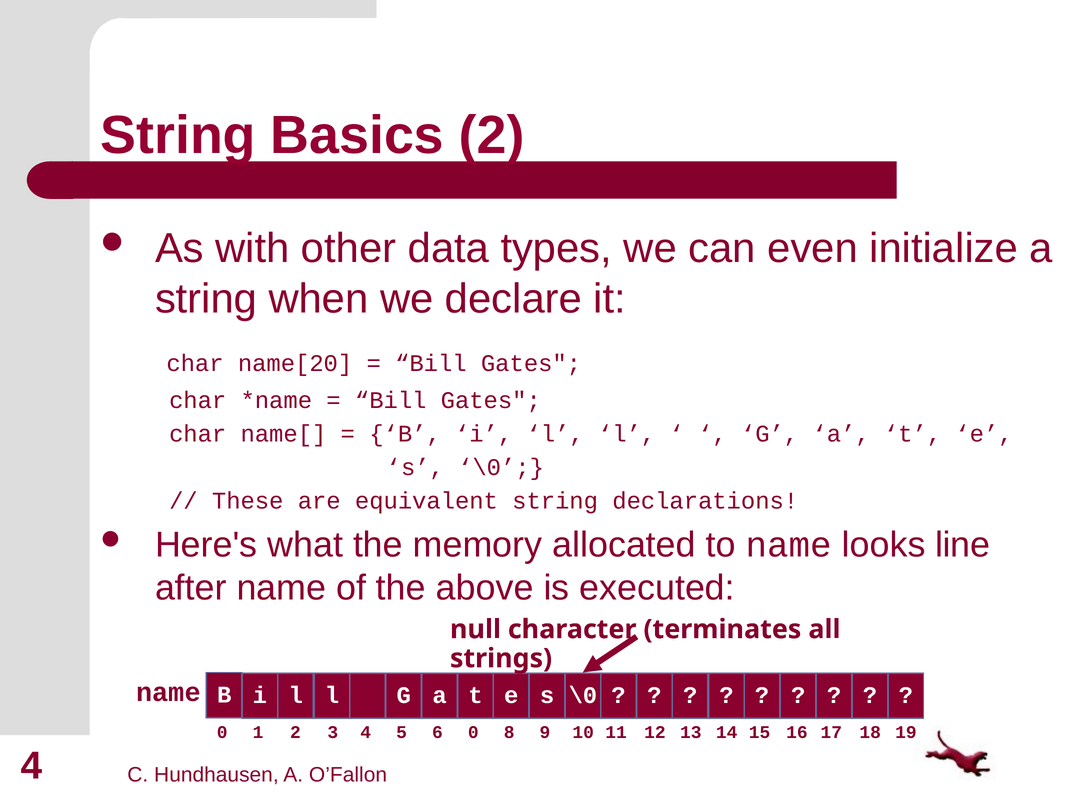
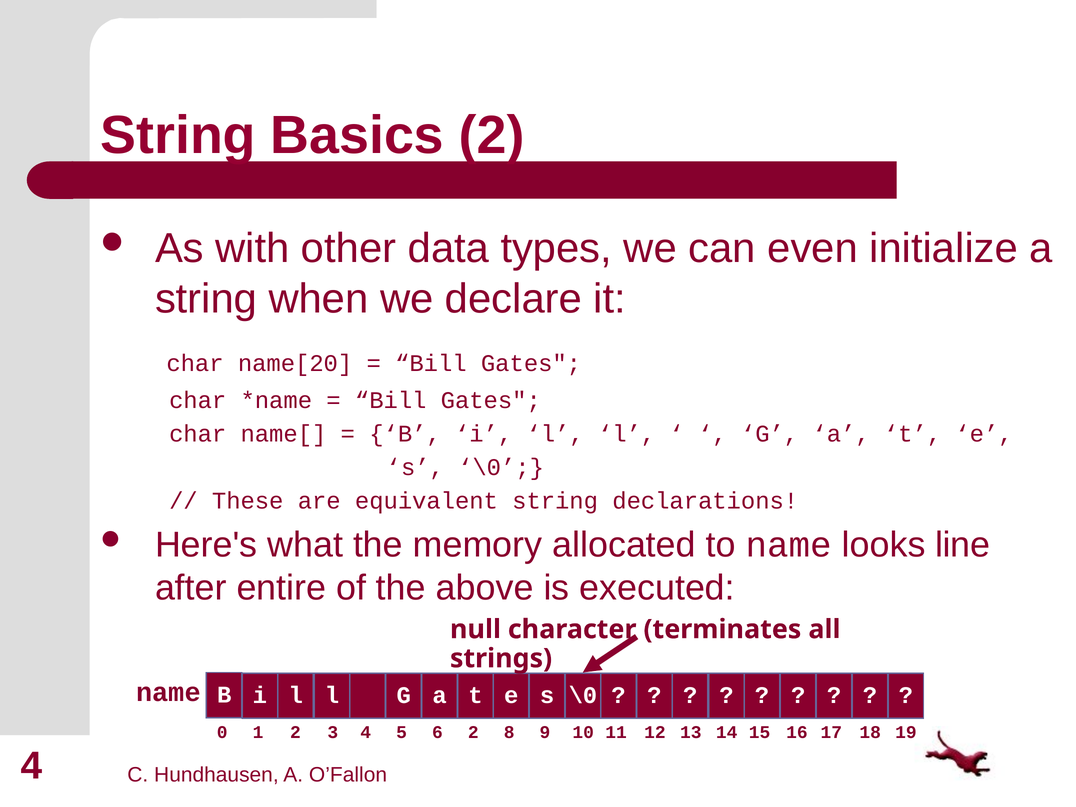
after name: name -> entire
6 0: 0 -> 2
